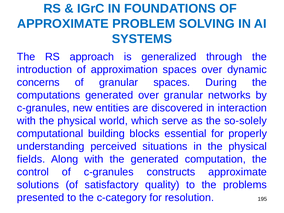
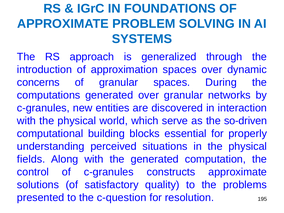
so-solely: so-solely -> so-driven
c-category: c-category -> c-question
